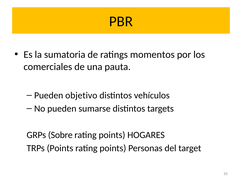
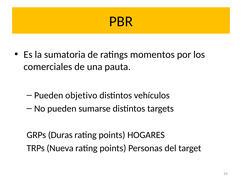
Sobre: Sobre -> Duras
TRPs Points: Points -> Nueva
